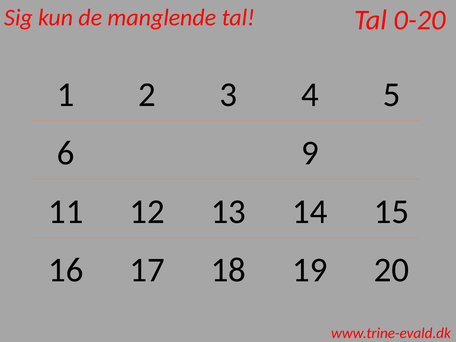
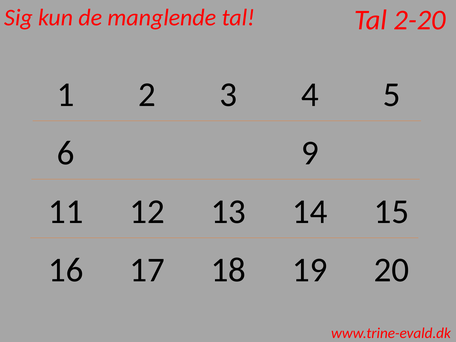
0-20: 0-20 -> 2-20
